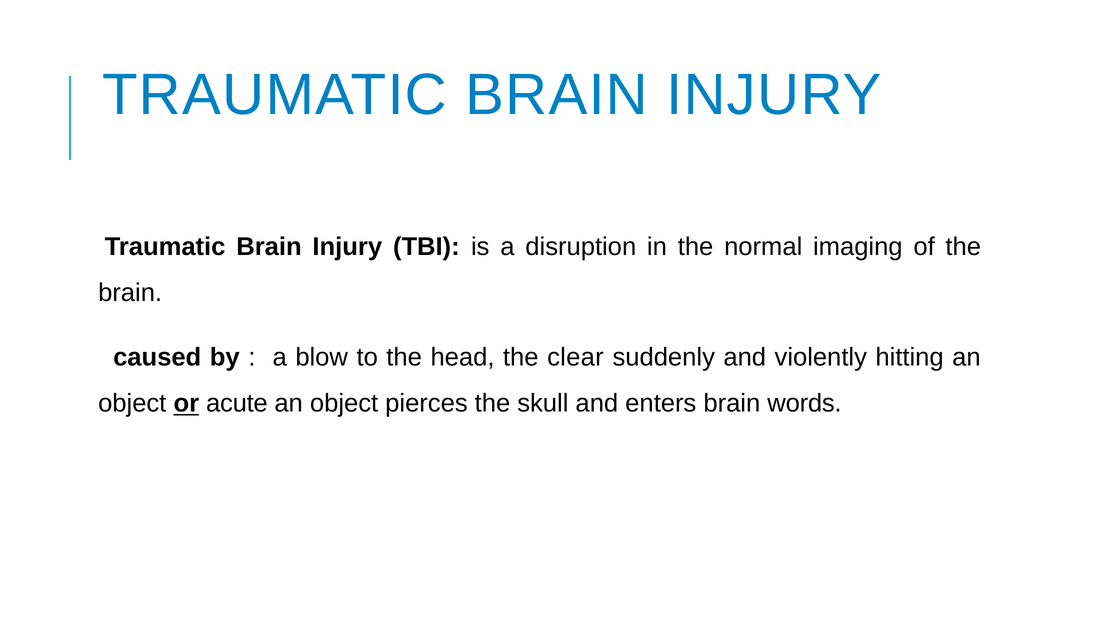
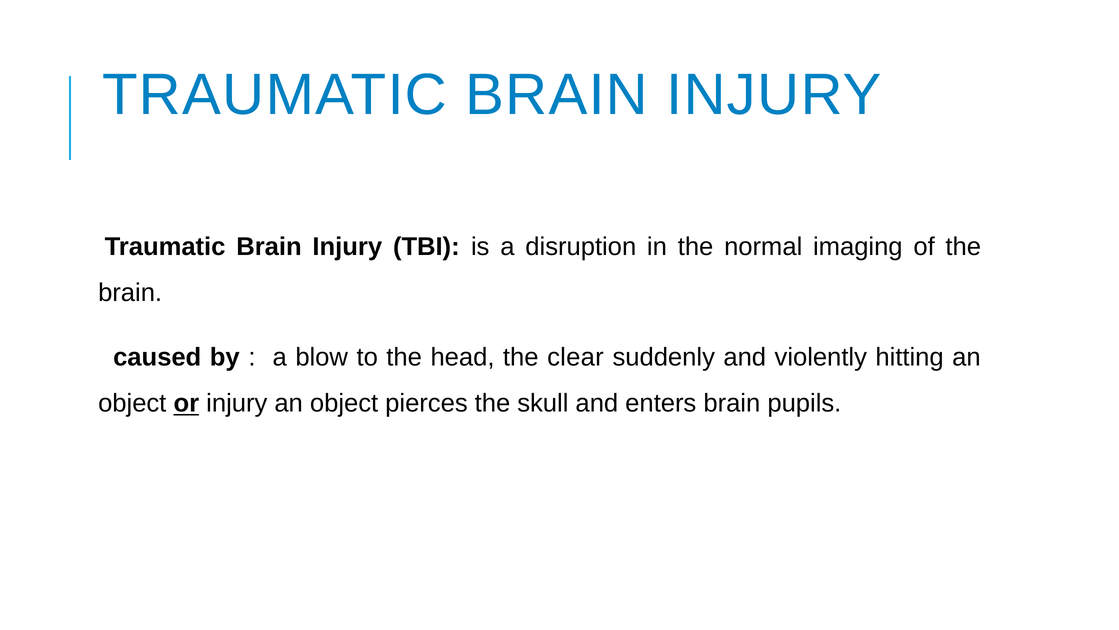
or acute: acute -> injury
words: words -> pupils
